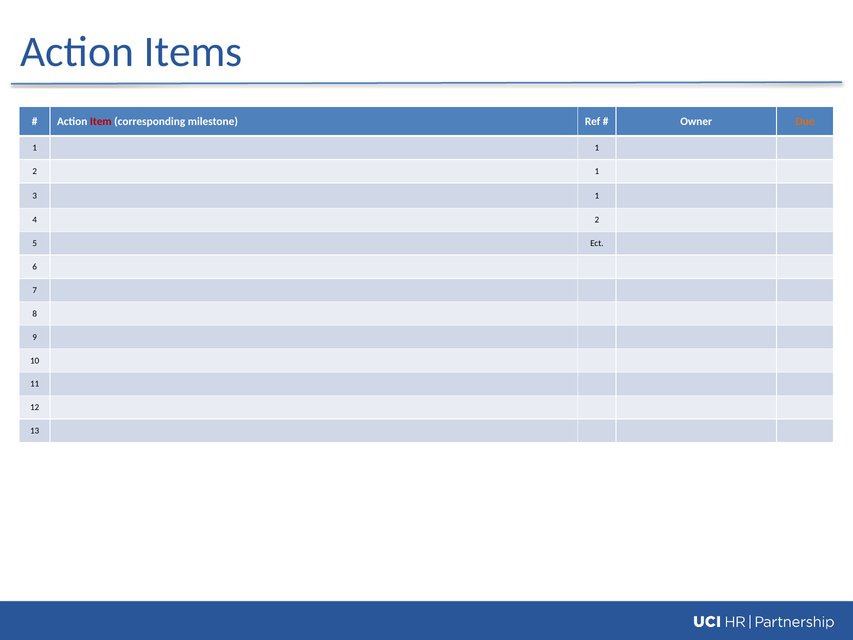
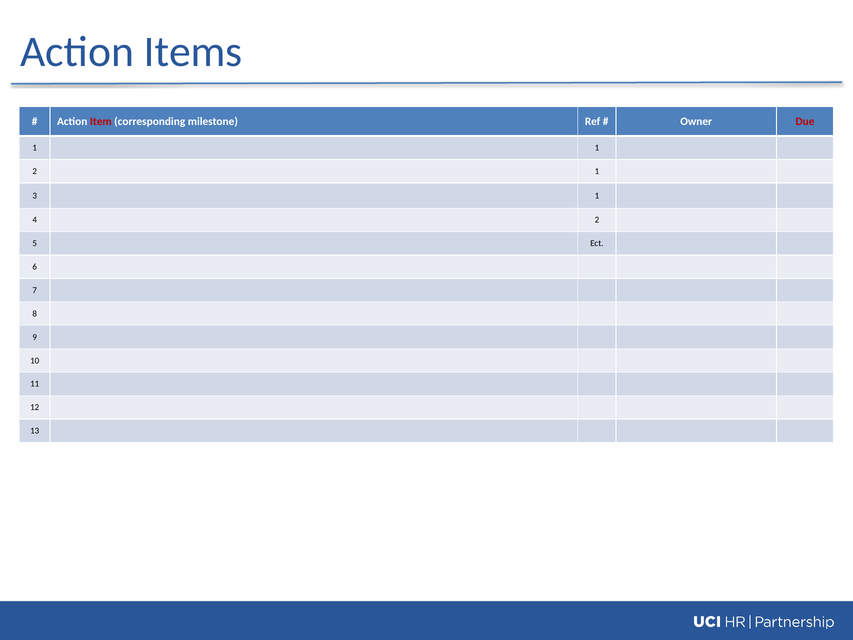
Due colour: orange -> red
